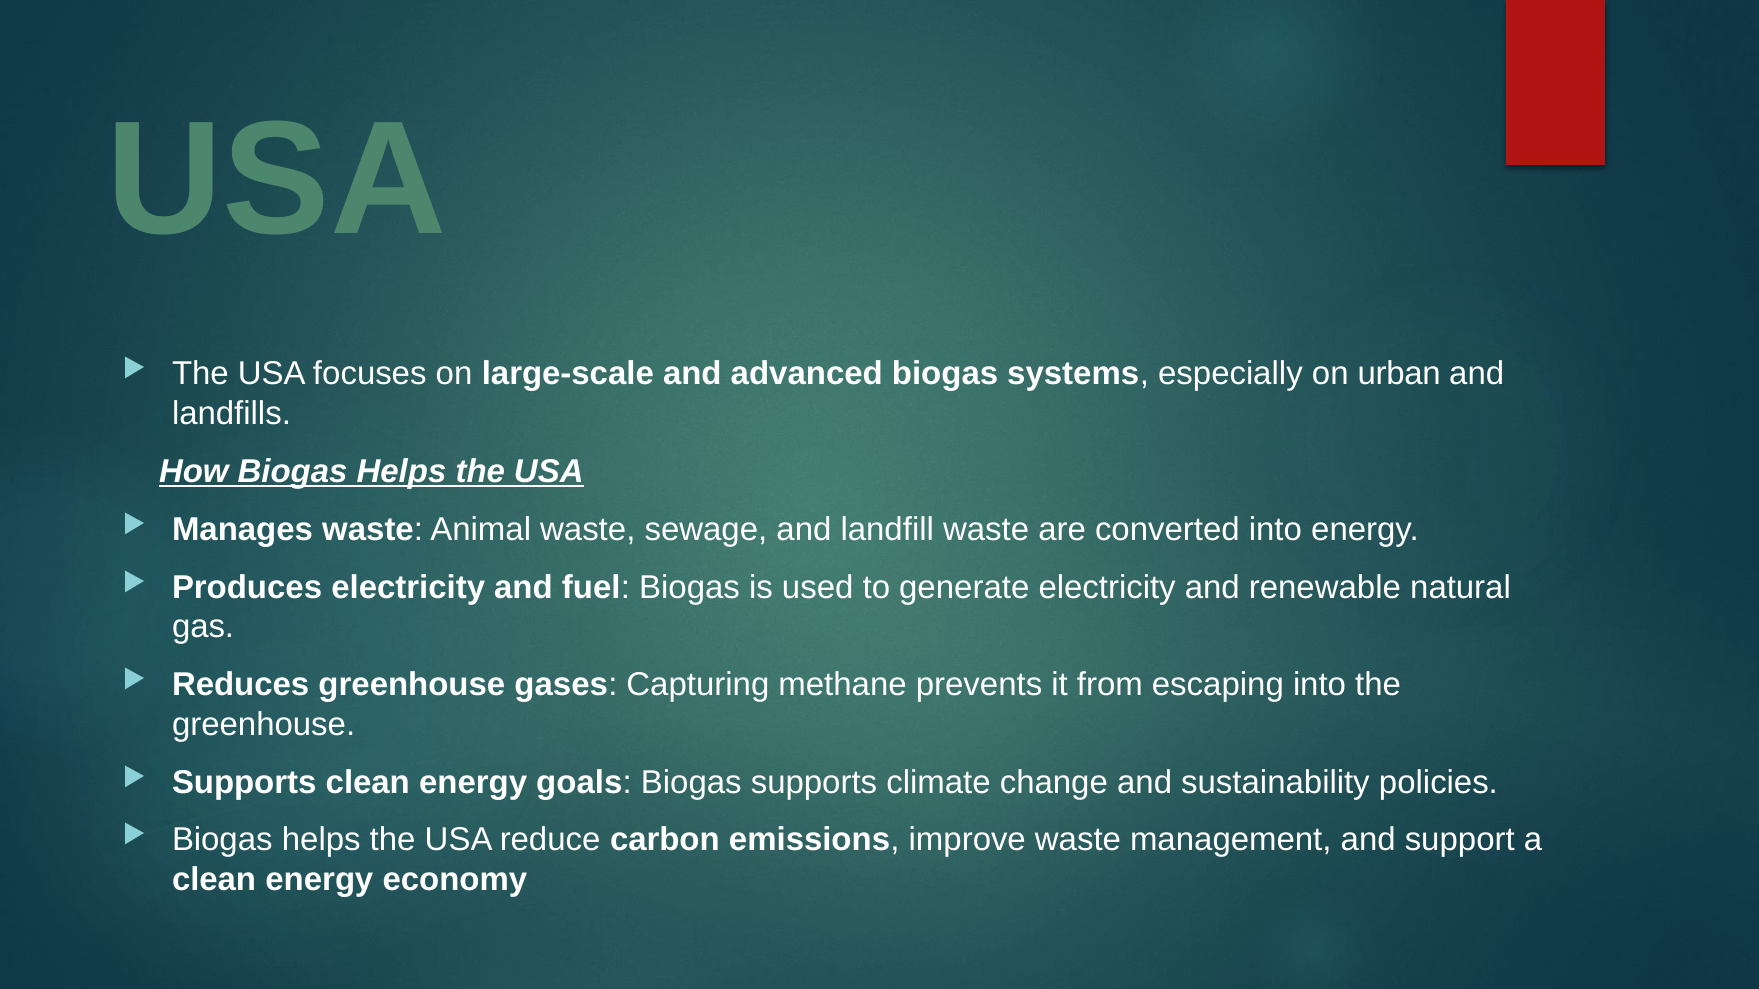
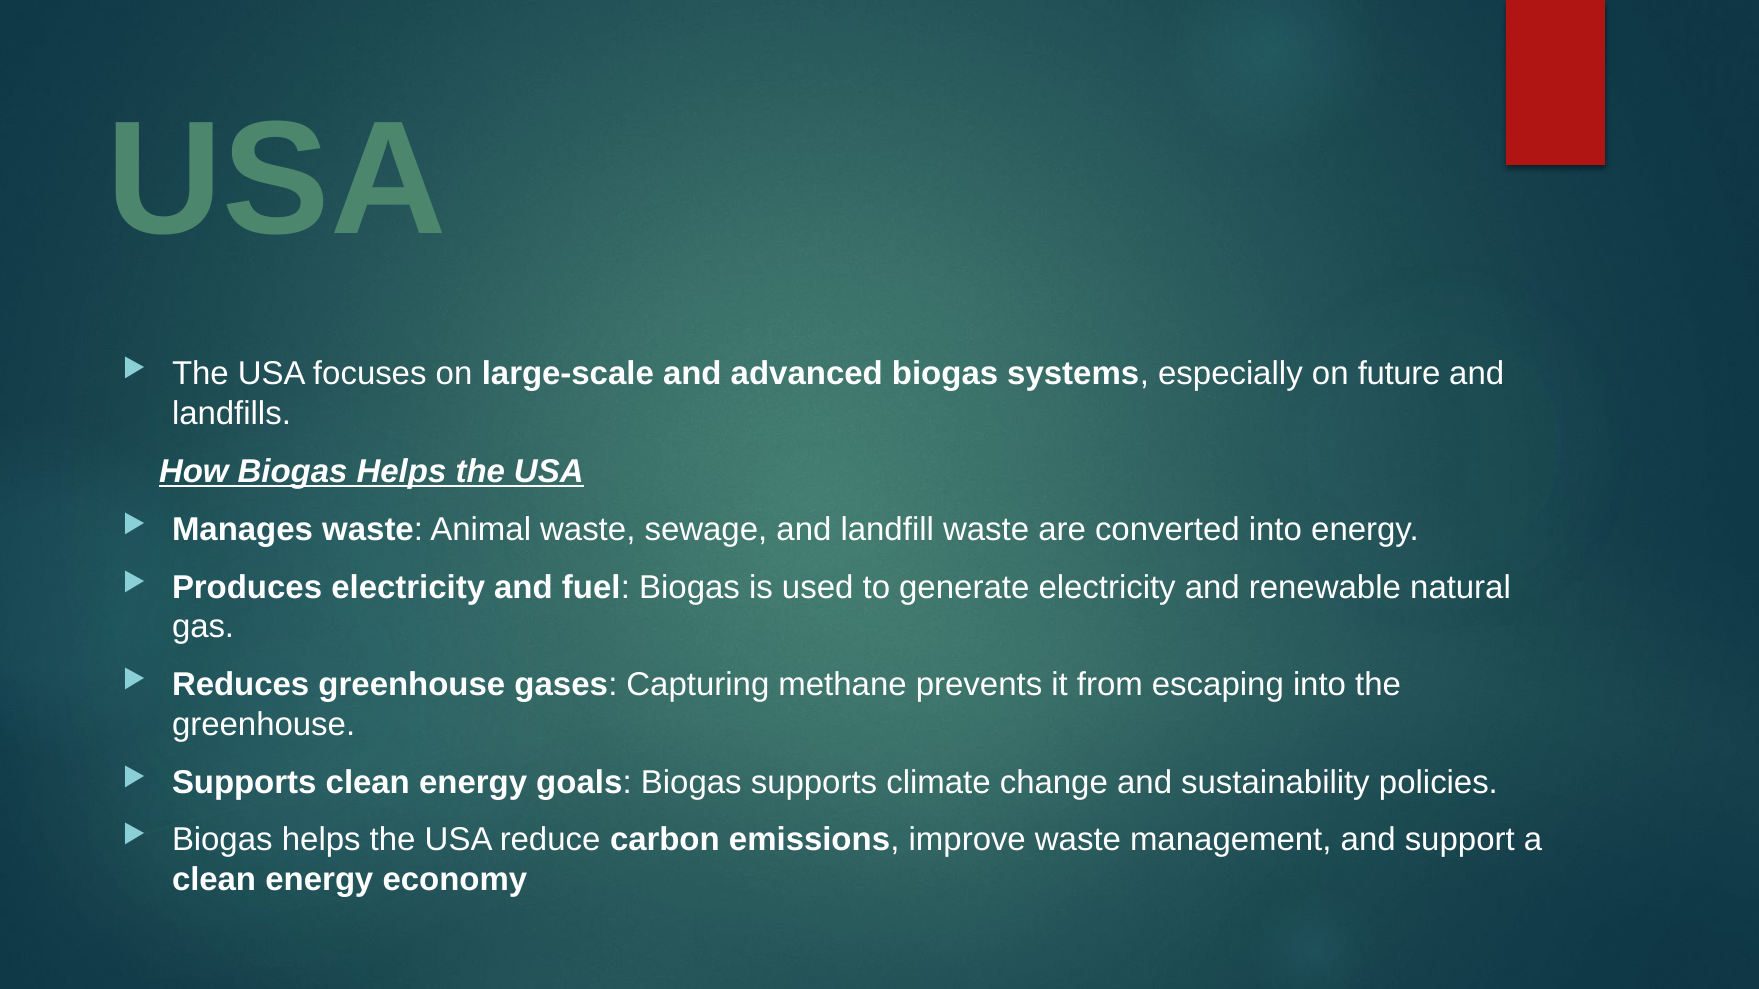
urban: urban -> future
